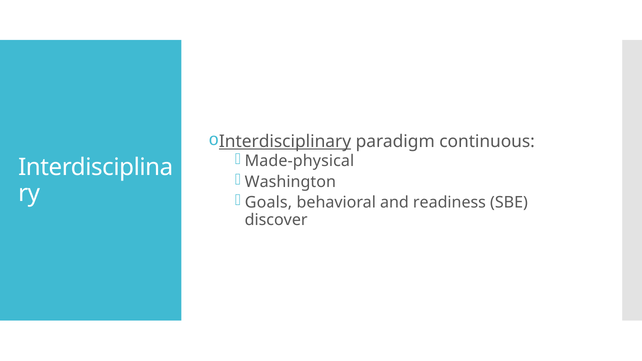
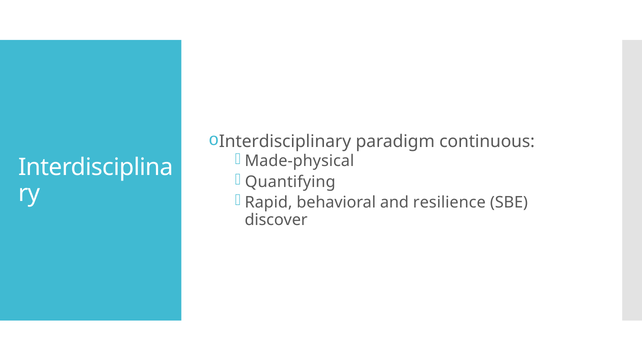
Interdisciplinary underline: present -> none
Washington: Washington -> Quantifying
Goals: Goals -> Rapid
readiness: readiness -> resilience
